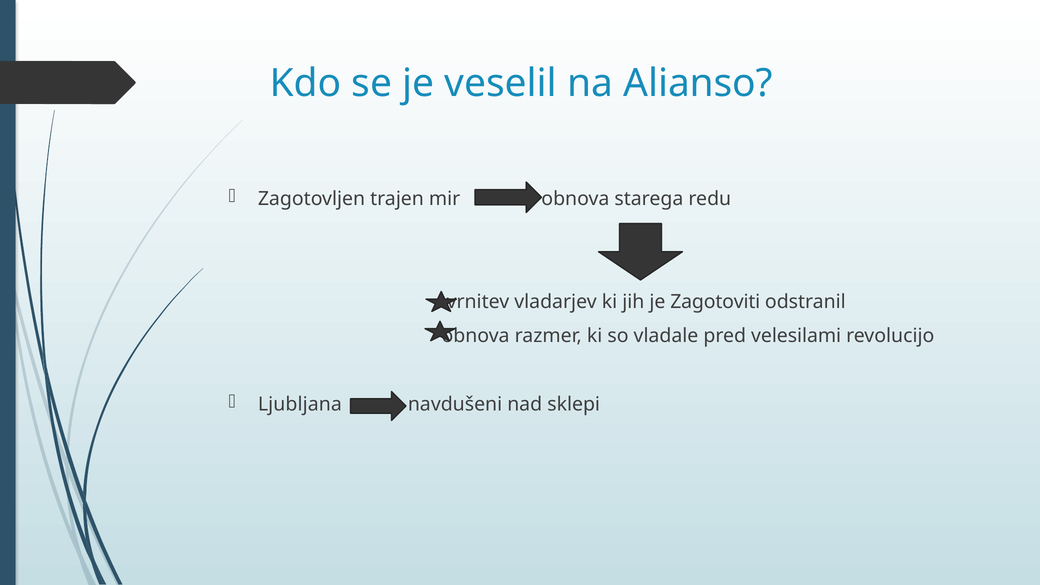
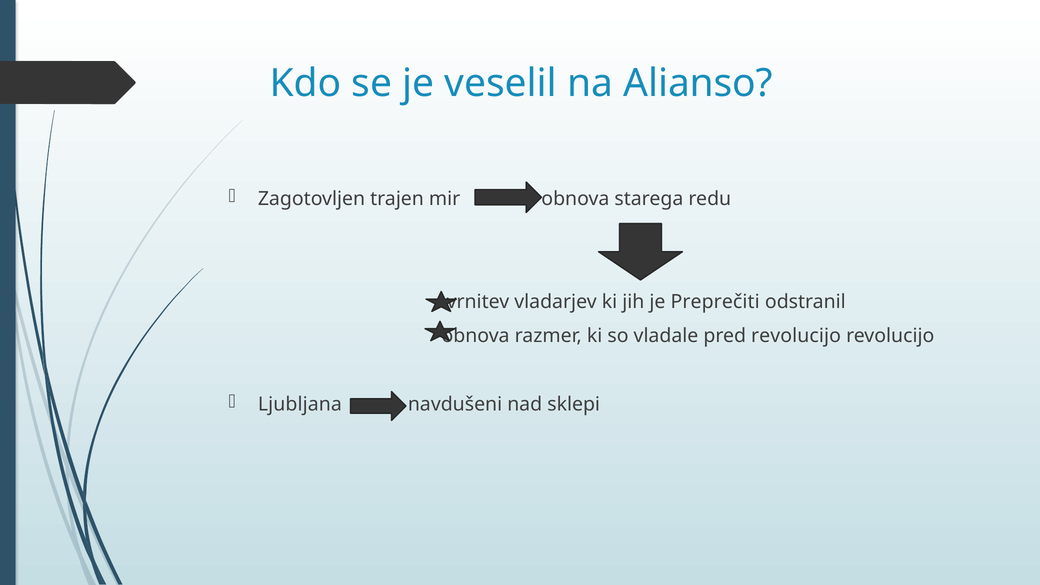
Zagotoviti: Zagotoviti -> Preprečiti
pred velesilami: velesilami -> revolucijo
